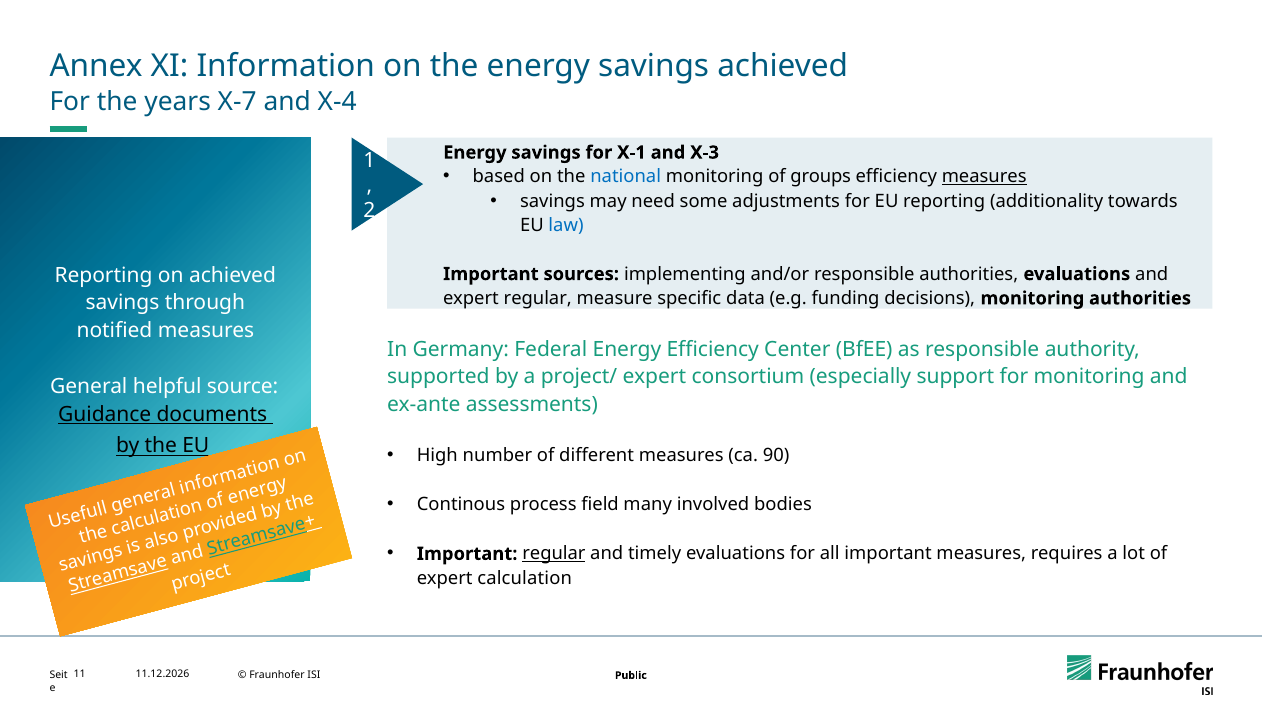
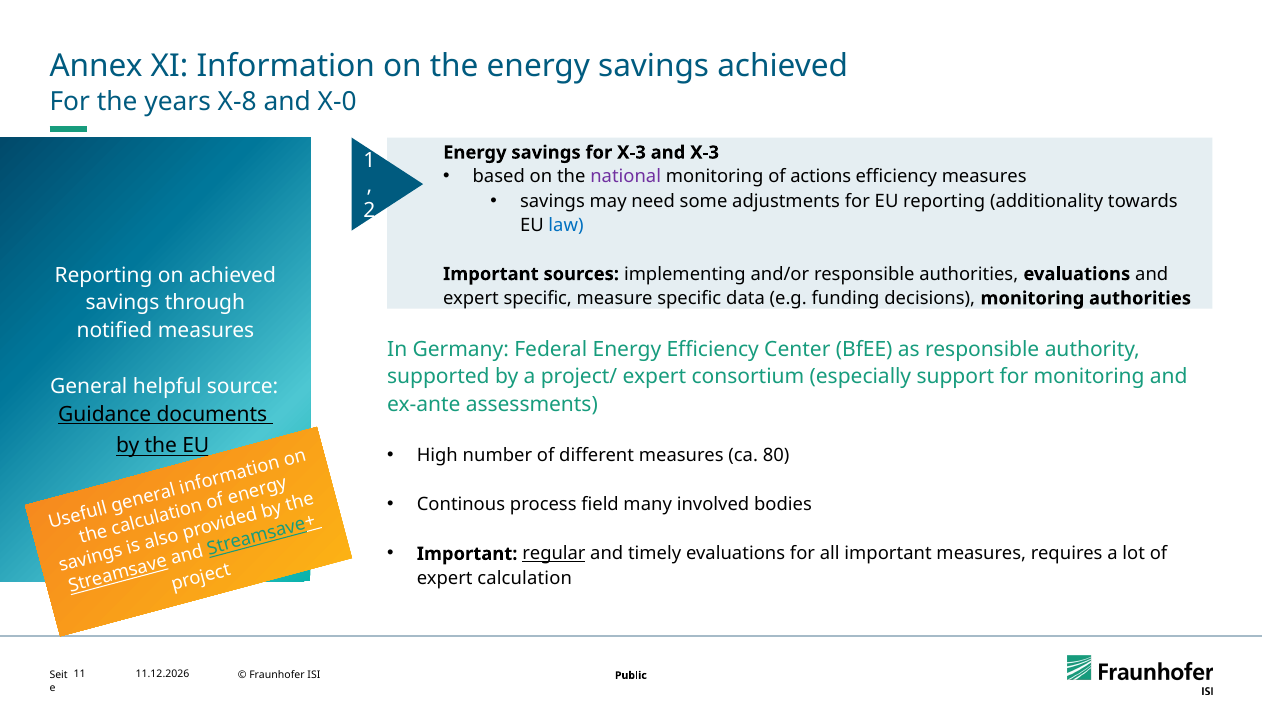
X-7: X-7 -> X-8
X-4: X-4 -> X-0
for X-1: X-1 -> X-3
national colour: blue -> purple
groups: groups -> actions
measures at (984, 177) underline: present -> none
expert regular: regular -> specific
90: 90 -> 80
